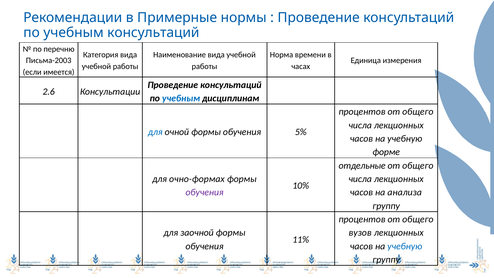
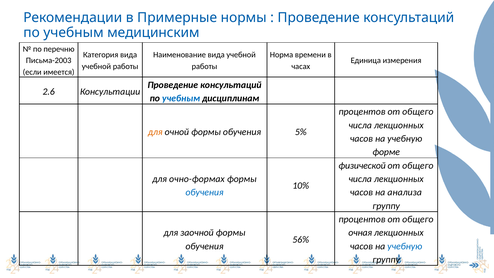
учебным консультаций: консультаций -> медицинским
для at (155, 132) colour: blue -> orange
отдельные: отдельные -> физической
обучения at (205, 192) colour: purple -> blue
вузов: вузов -> очная
11%: 11% -> 56%
